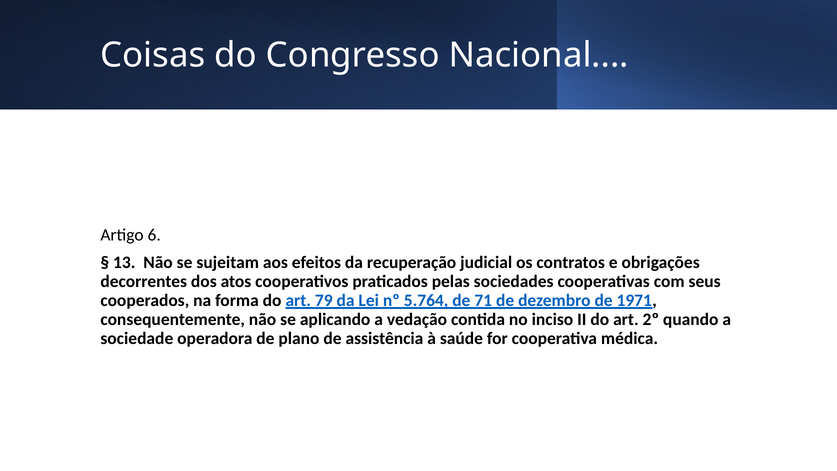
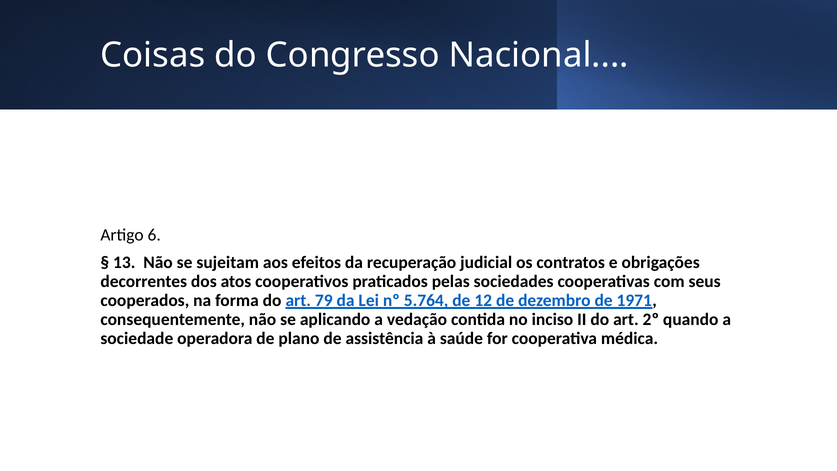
71: 71 -> 12
